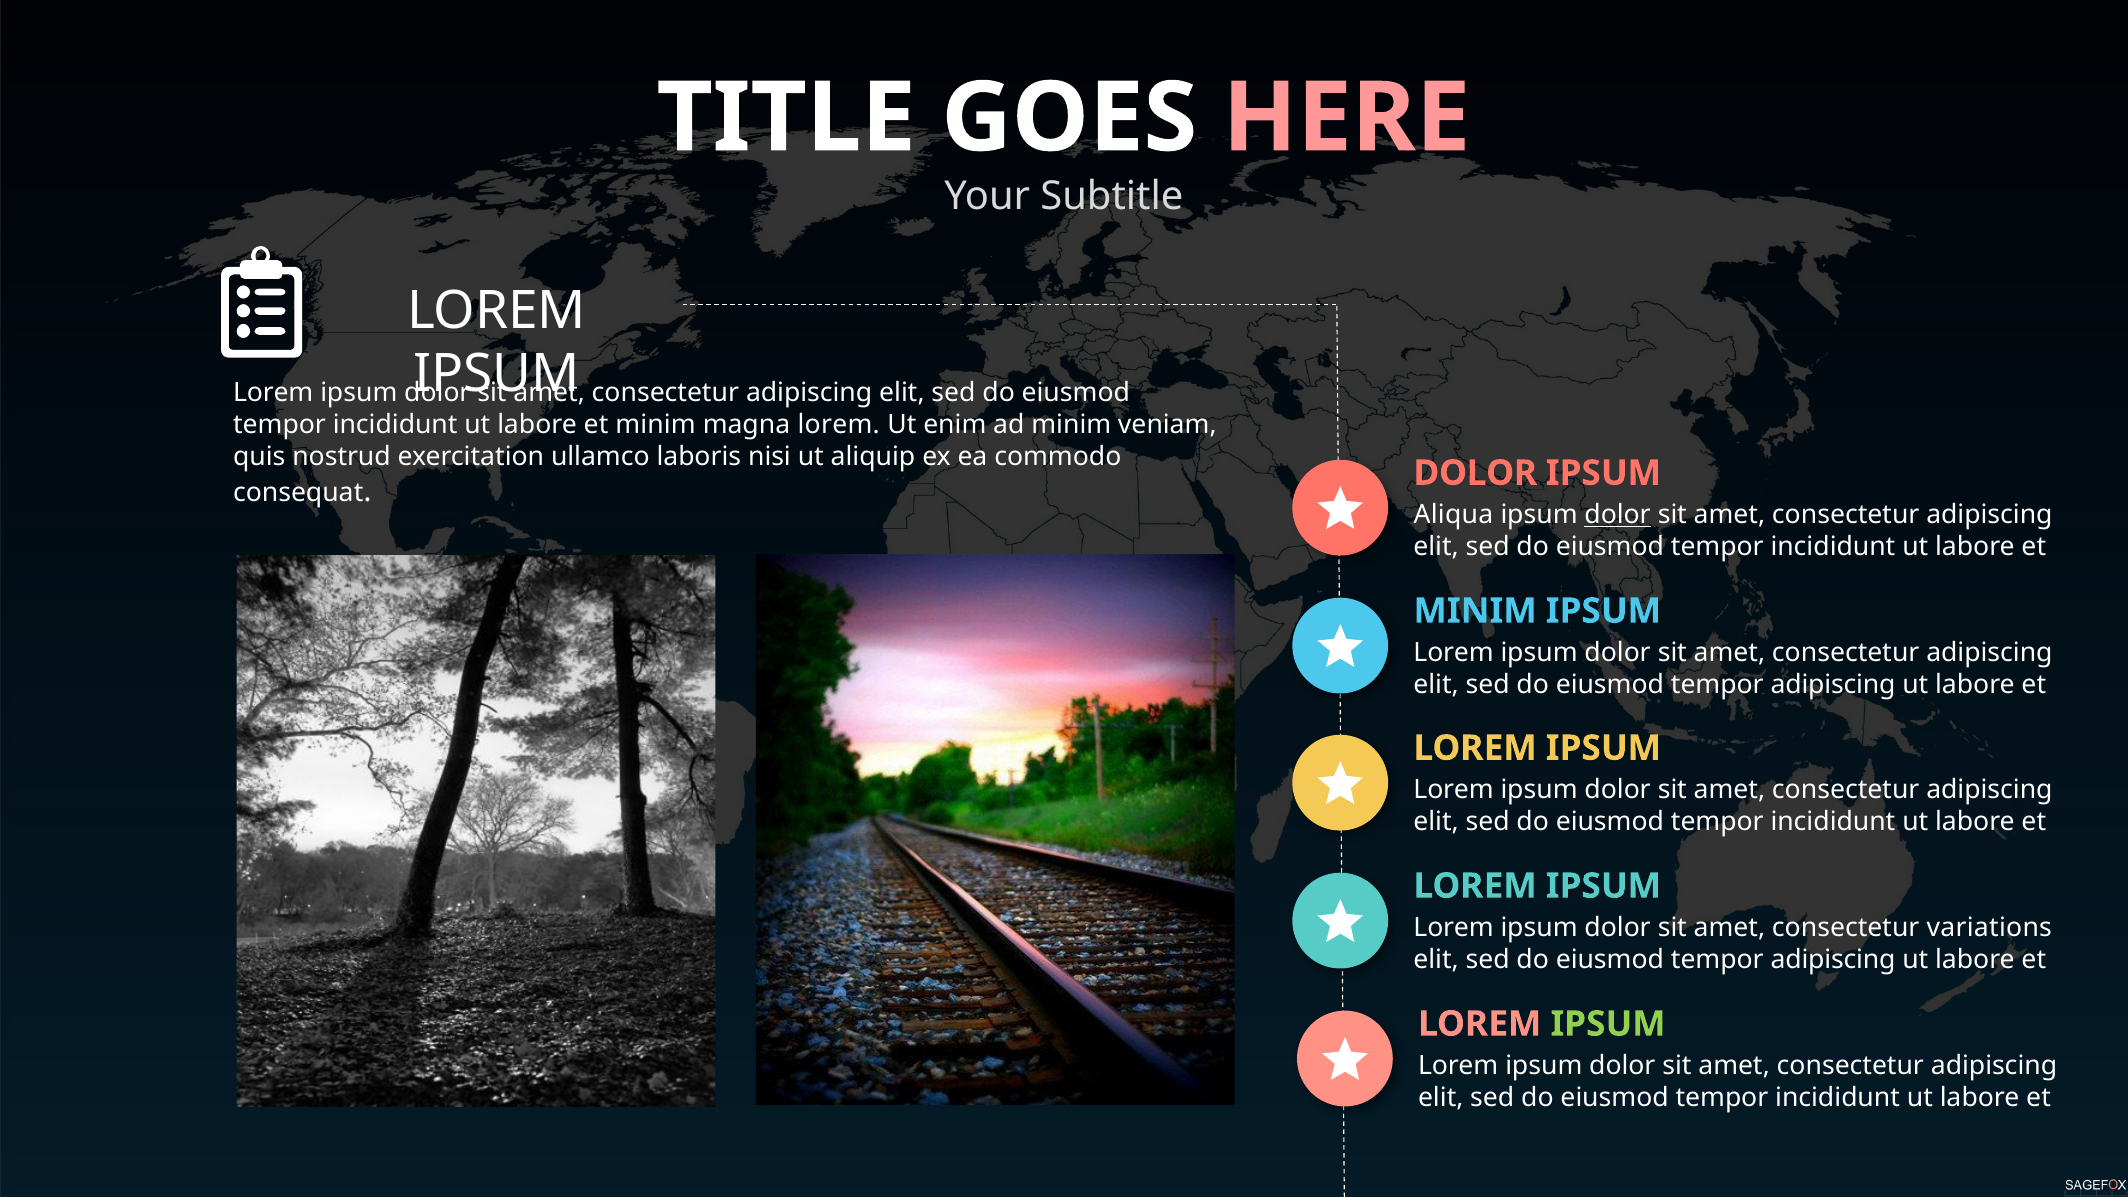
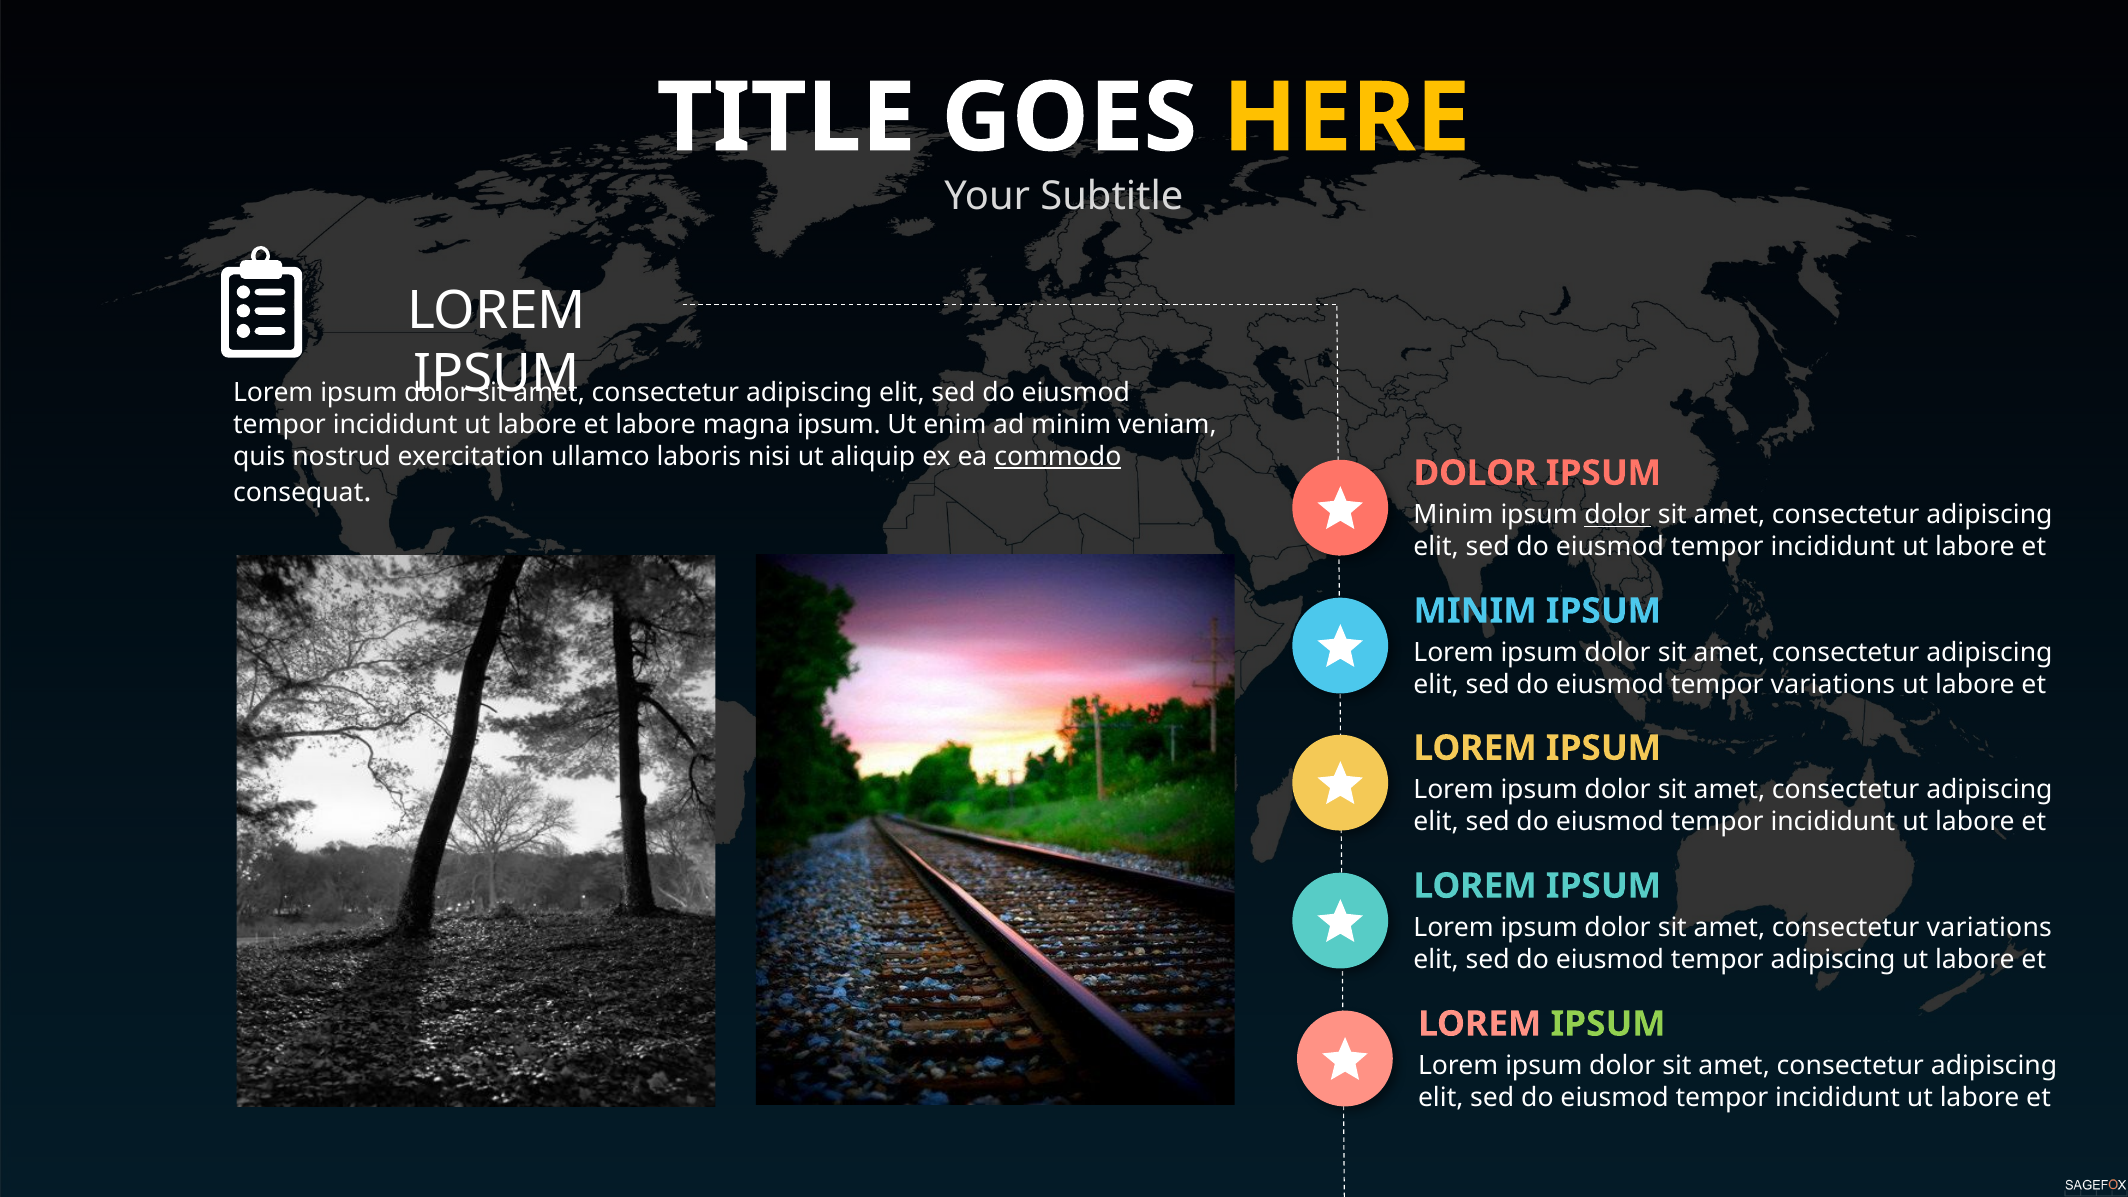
HERE colour: pink -> yellow
minim at (656, 425): minim -> labore
magna lorem: lorem -> ipsum
commodo underline: none -> present
Aliqua at (1453, 515): Aliqua -> Minim
adipiscing at (1833, 685): adipiscing -> variations
